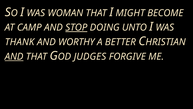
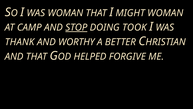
MIGHT BECOME: BECOME -> WOMAN
UNTO: UNTO -> TOOK
AND at (14, 56) underline: present -> none
JUDGES: JUDGES -> HELPED
